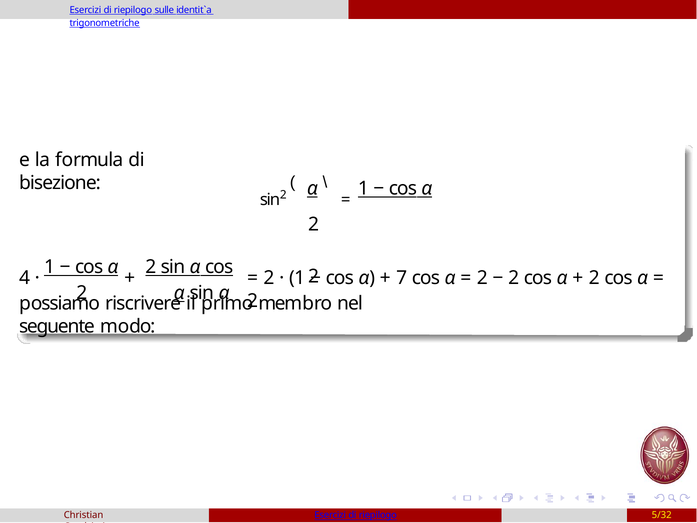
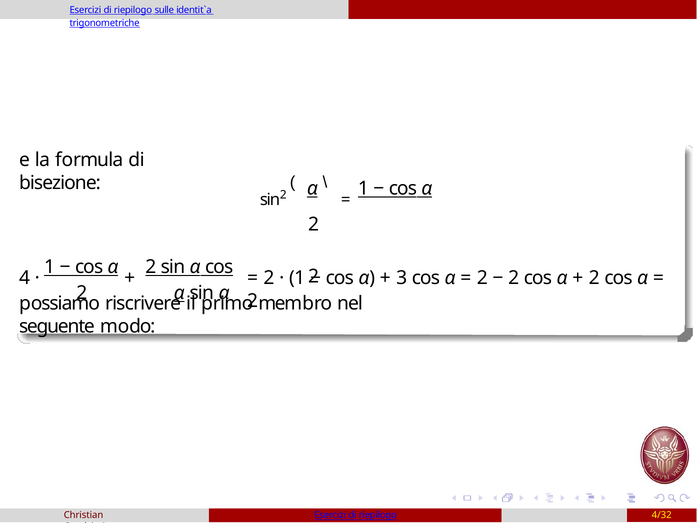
7: 7 -> 3
5/32: 5/32 -> 4/32
